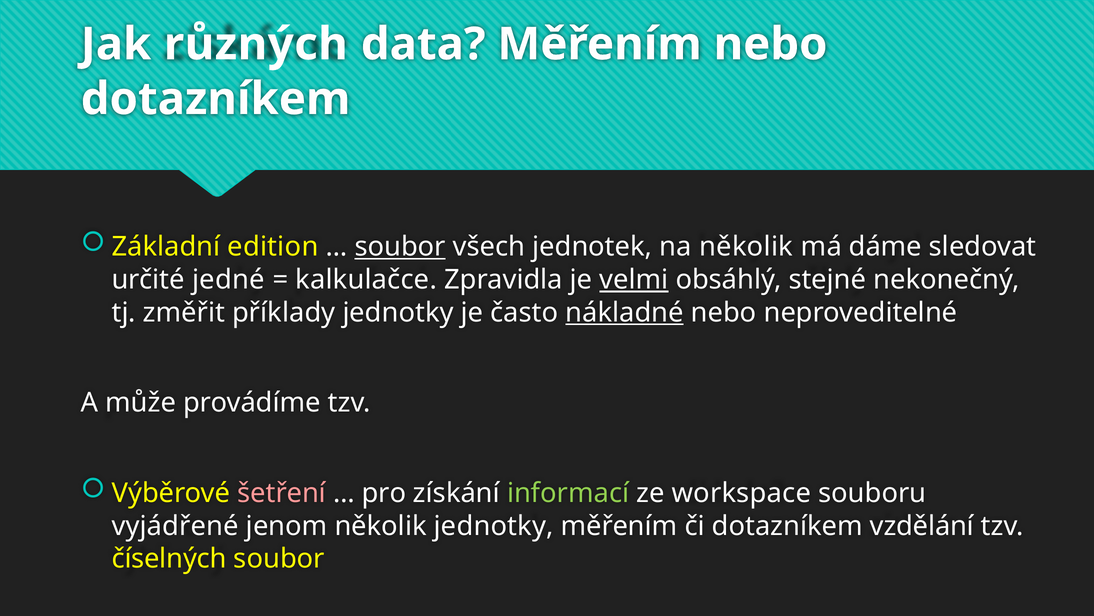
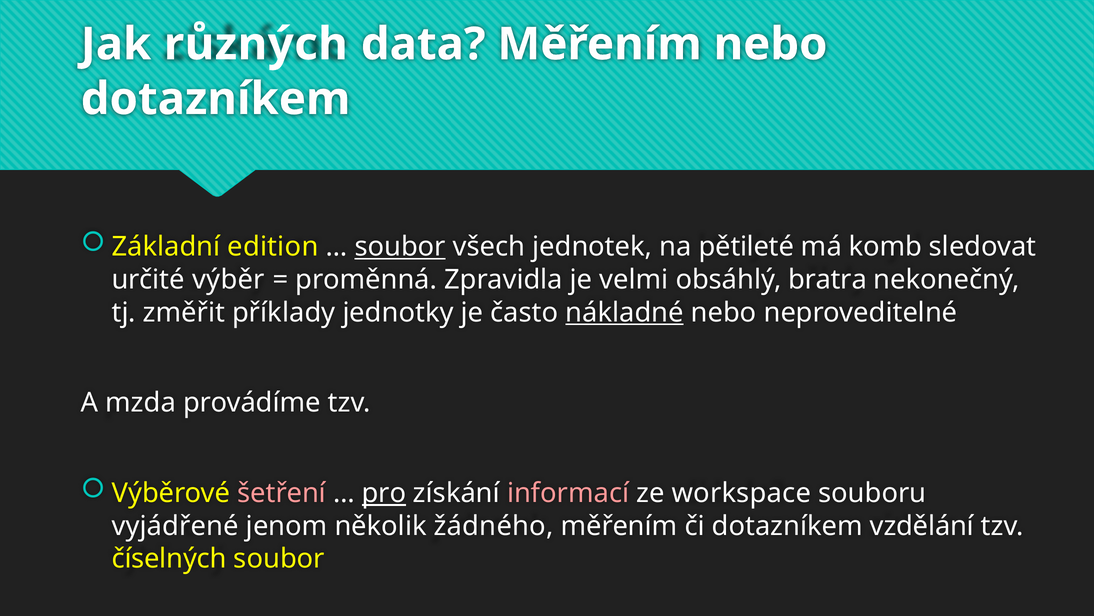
na několik: několik -> pětileté
dáme: dáme -> komb
jedné: jedné -> výběr
kalkulačce: kalkulačce -> proměnná
velmi underline: present -> none
stejné: stejné -> bratra
může: může -> mzda
pro underline: none -> present
informací colour: light green -> pink
několik jednotky: jednotky -> žádného
